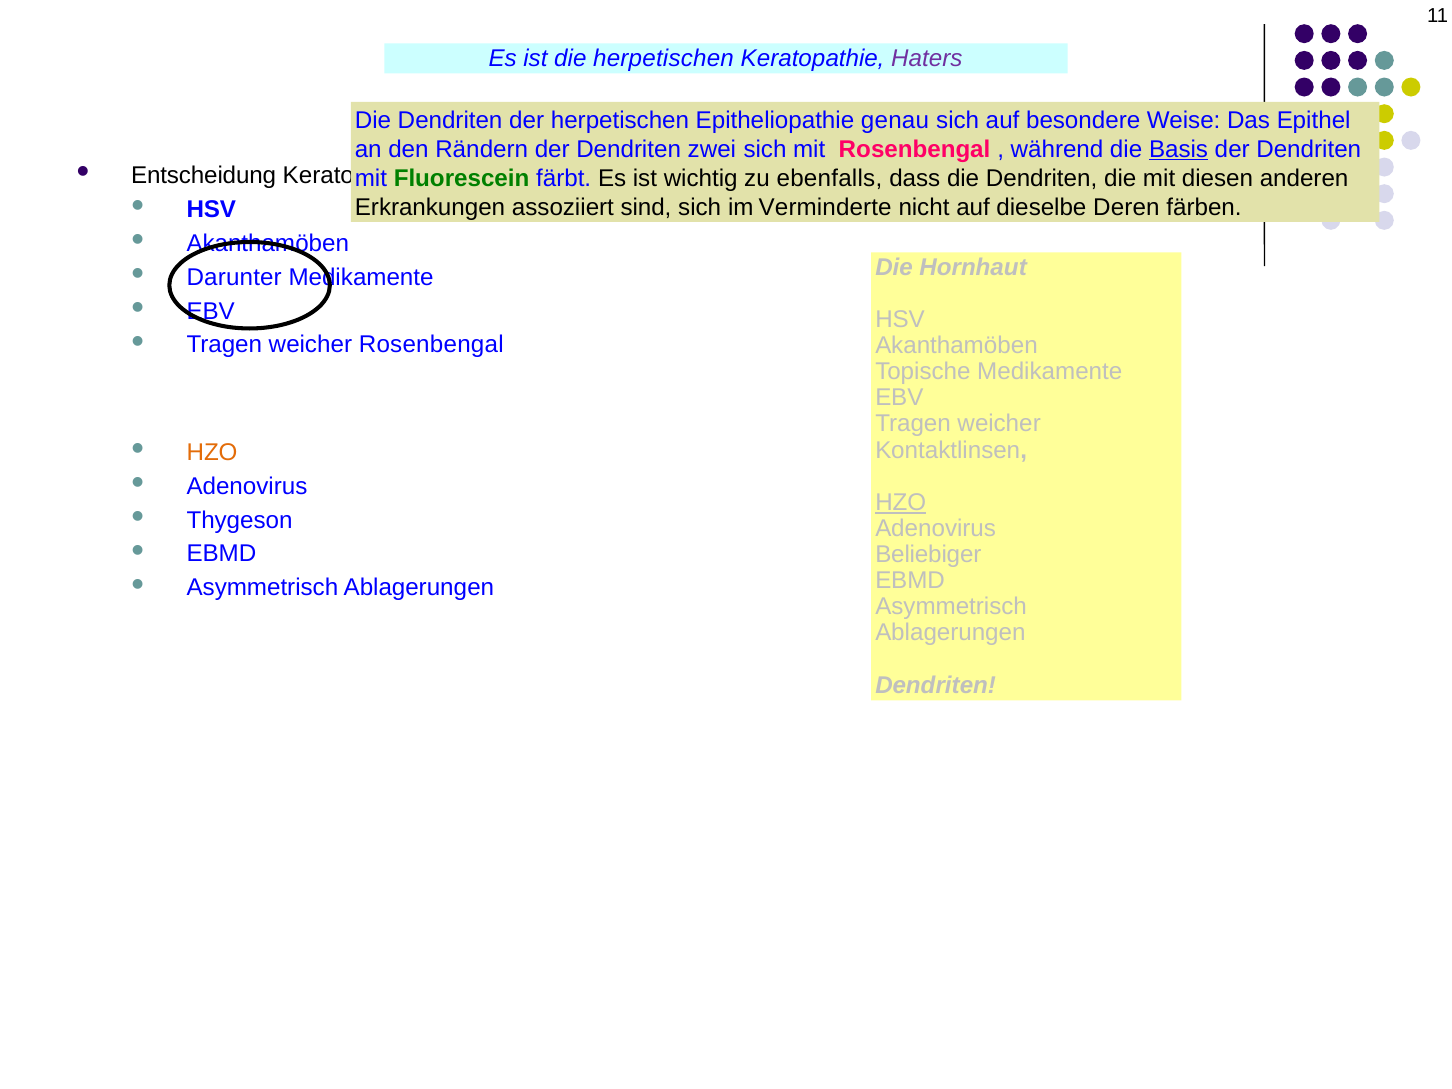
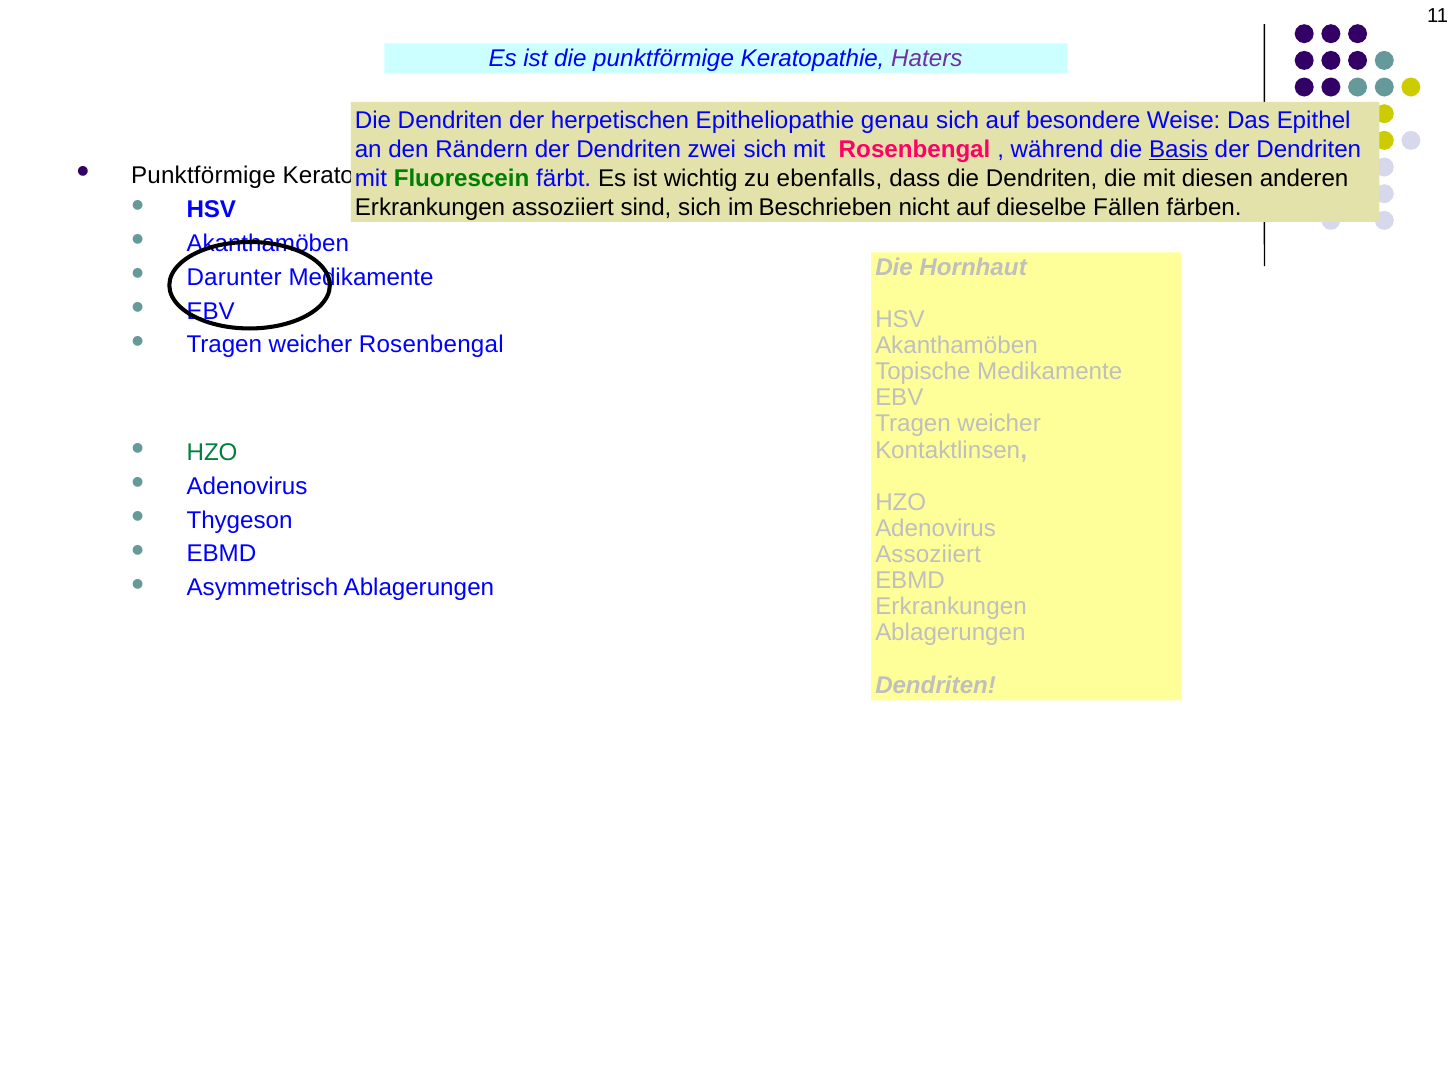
die herpetischen: herpetischen -> punktförmige
Entscheidung at (204, 176): Entscheidung -> Punktförmige
Verminderte: Verminderte -> Beschrieben
Deren: Deren -> Fällen
HZO at (212, 452) colour: orange -> green
HZO at (901, 502) underline: present -> none
Beliebiger at (928, 555): Beliebiger -> Assoziiert
Asymmetrisch at (951, 607): Asymmetrisch -> Erkrankungen
